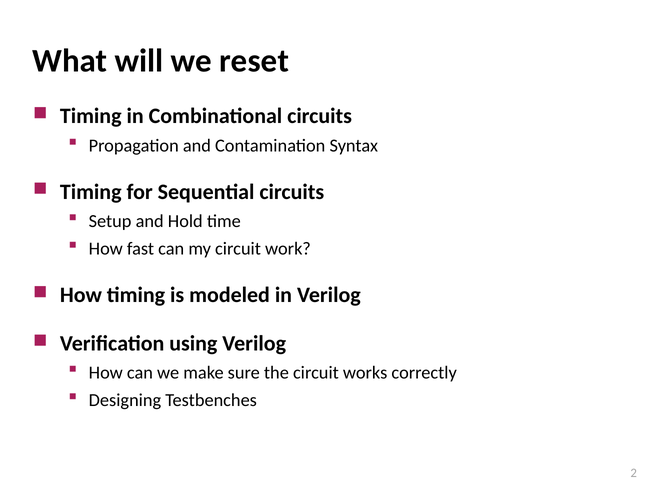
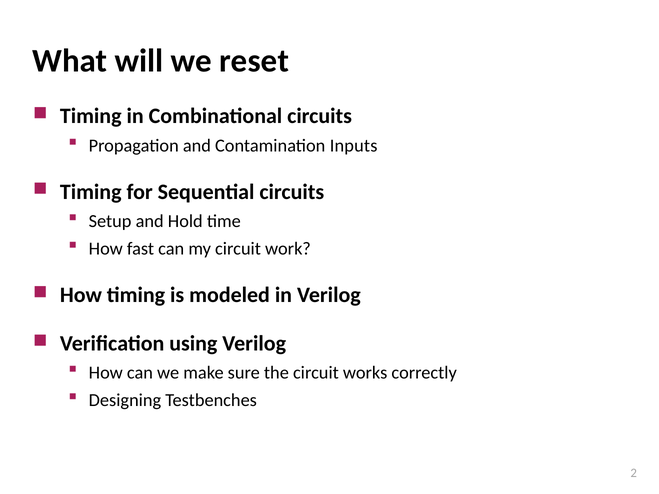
Syntax: Syntax -> Inputs
